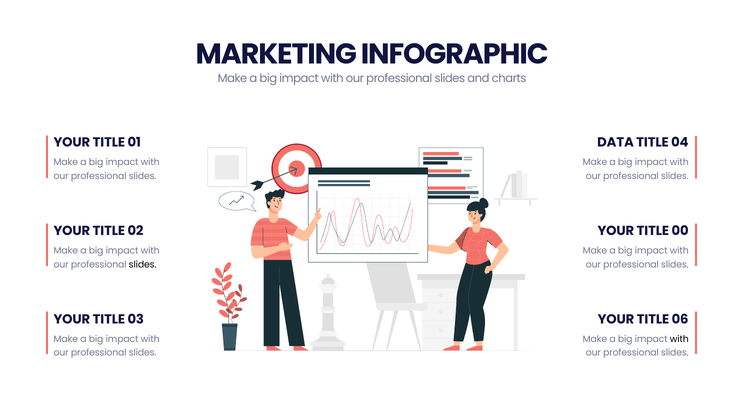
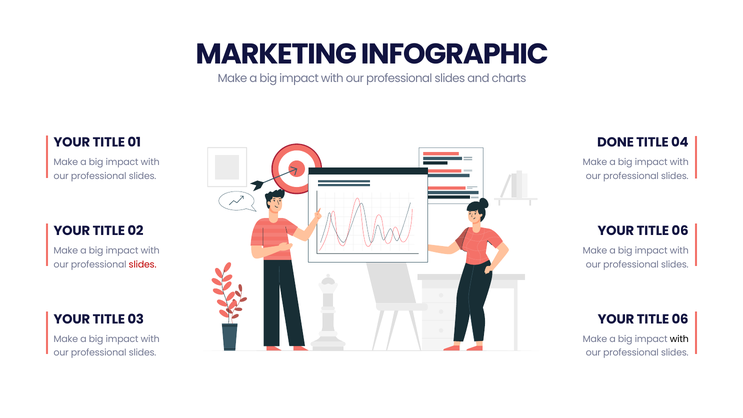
DATA: DATA -> DONE
00 at (680, 231): 00 -> 06
slides at (143, 265) colour: black -> red
